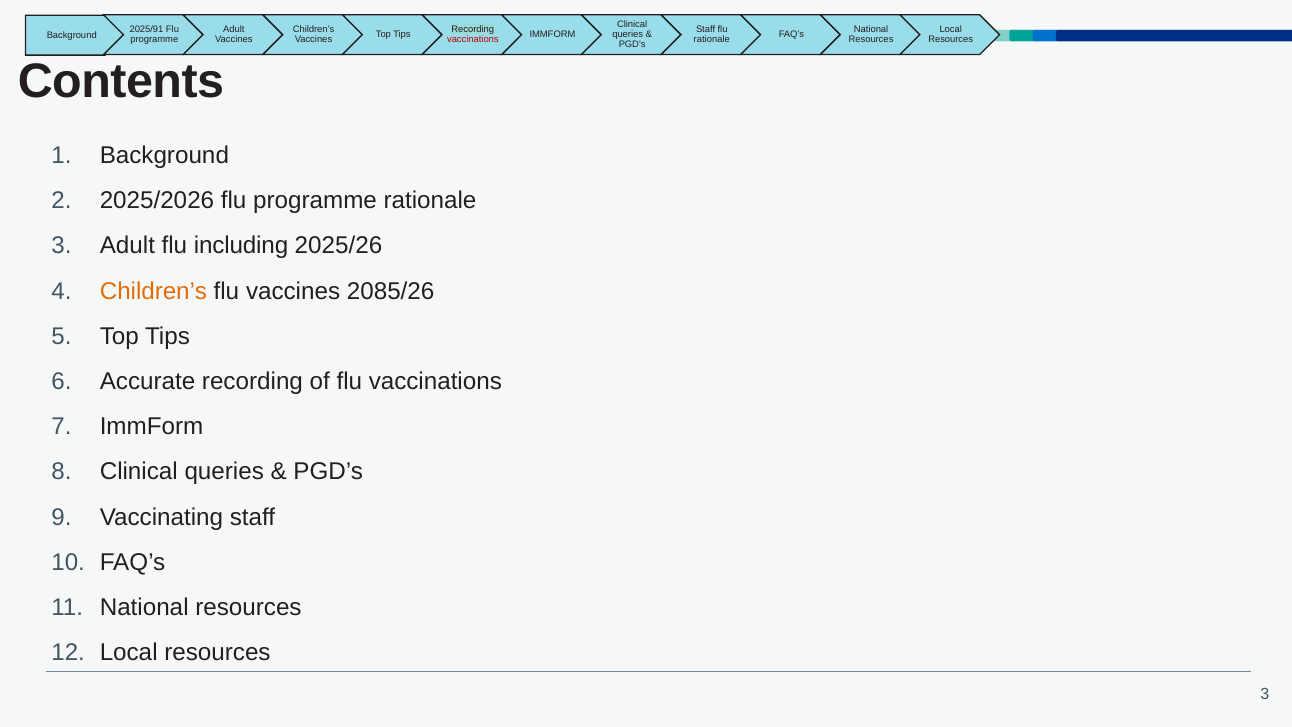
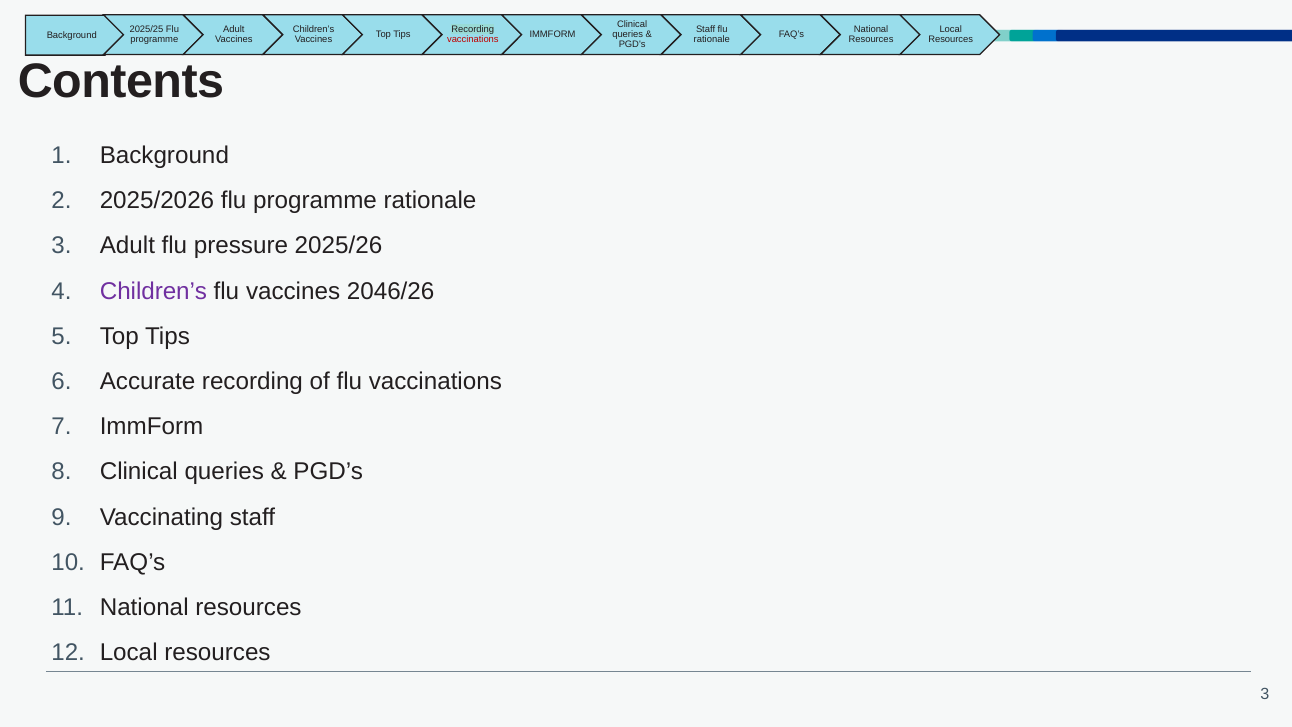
2025/91: 2025/91 -> 2025/25
including: including -> pressure
Children’s at (153, 291) colour: orange -> purple
2085/26: 2085/26 -> 2046/26
